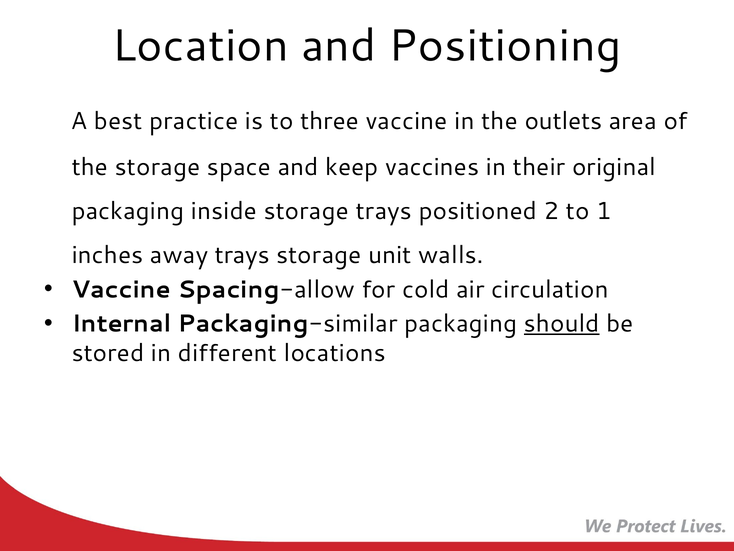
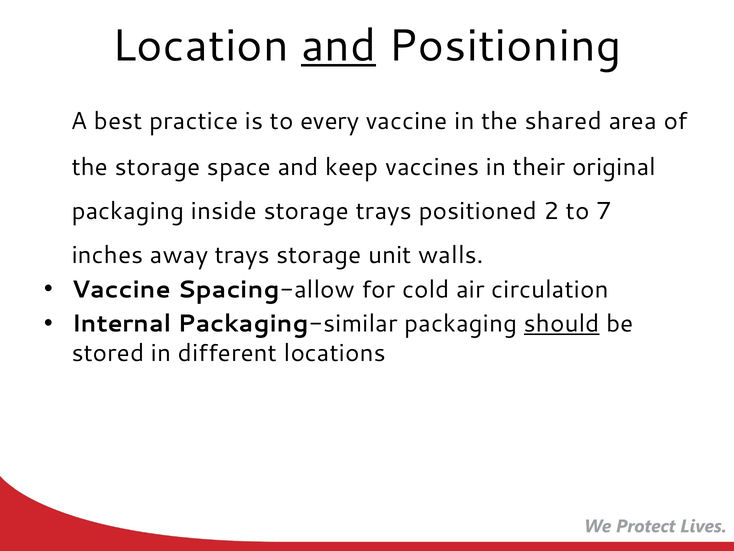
and at (339, 46) underline: none -> present
three: three -> every
outlets: outlets -> shared
1: 1 -> 7
